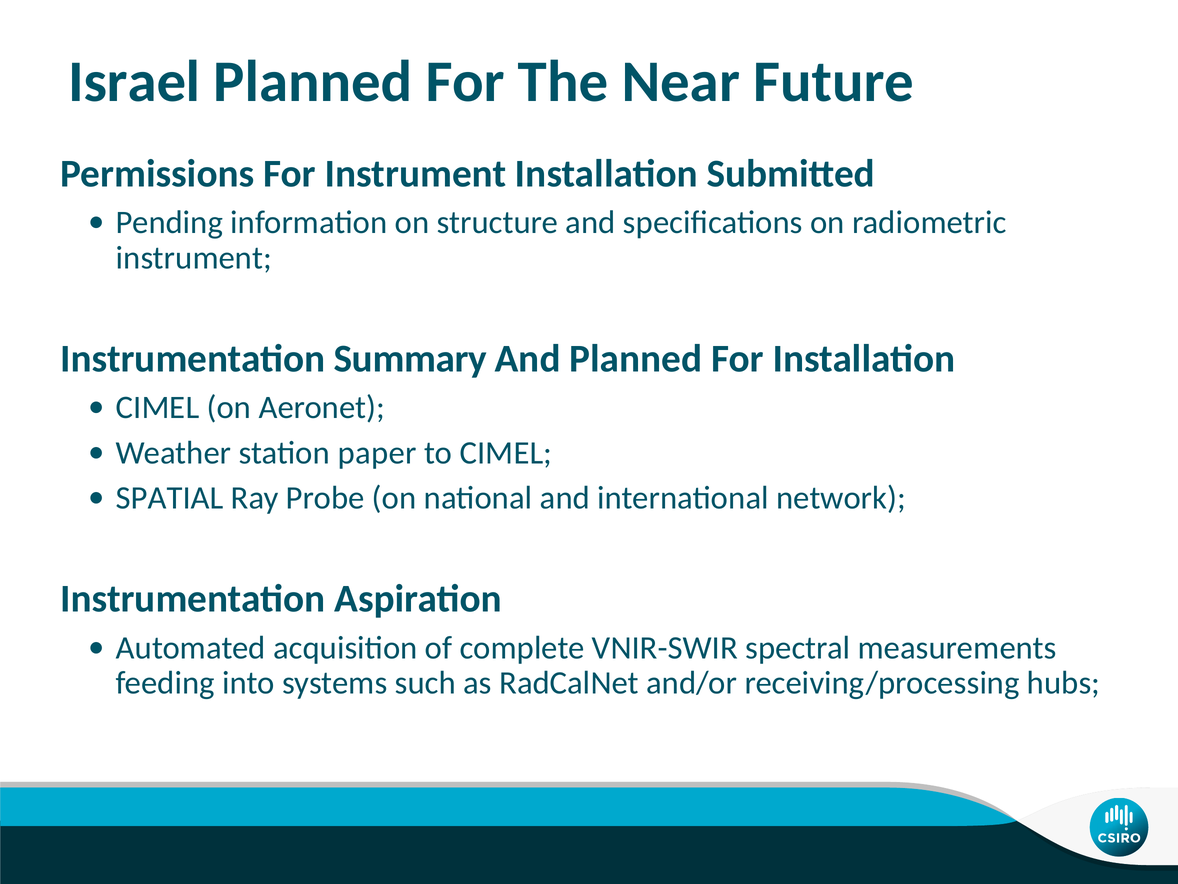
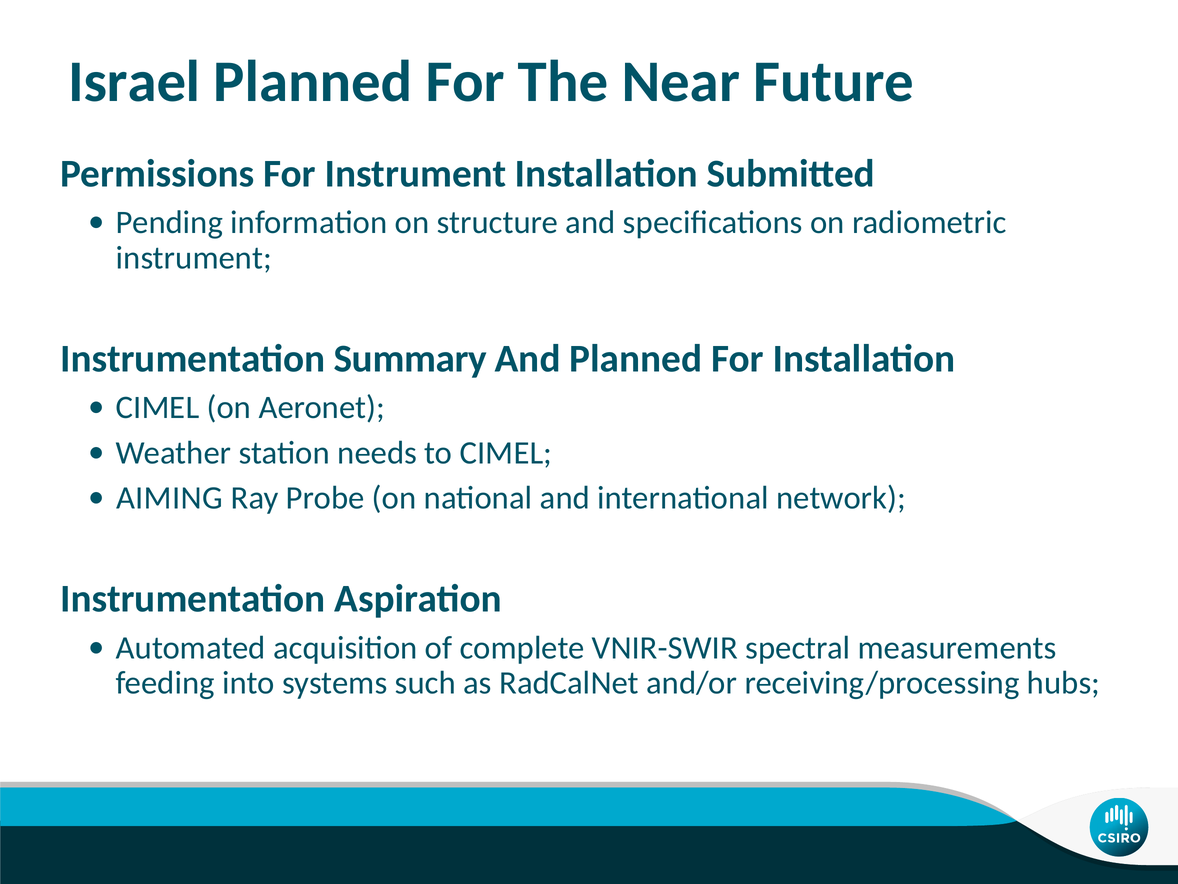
paper: paper -> needs
SPATIAL: SPATIAL -> AIMING
